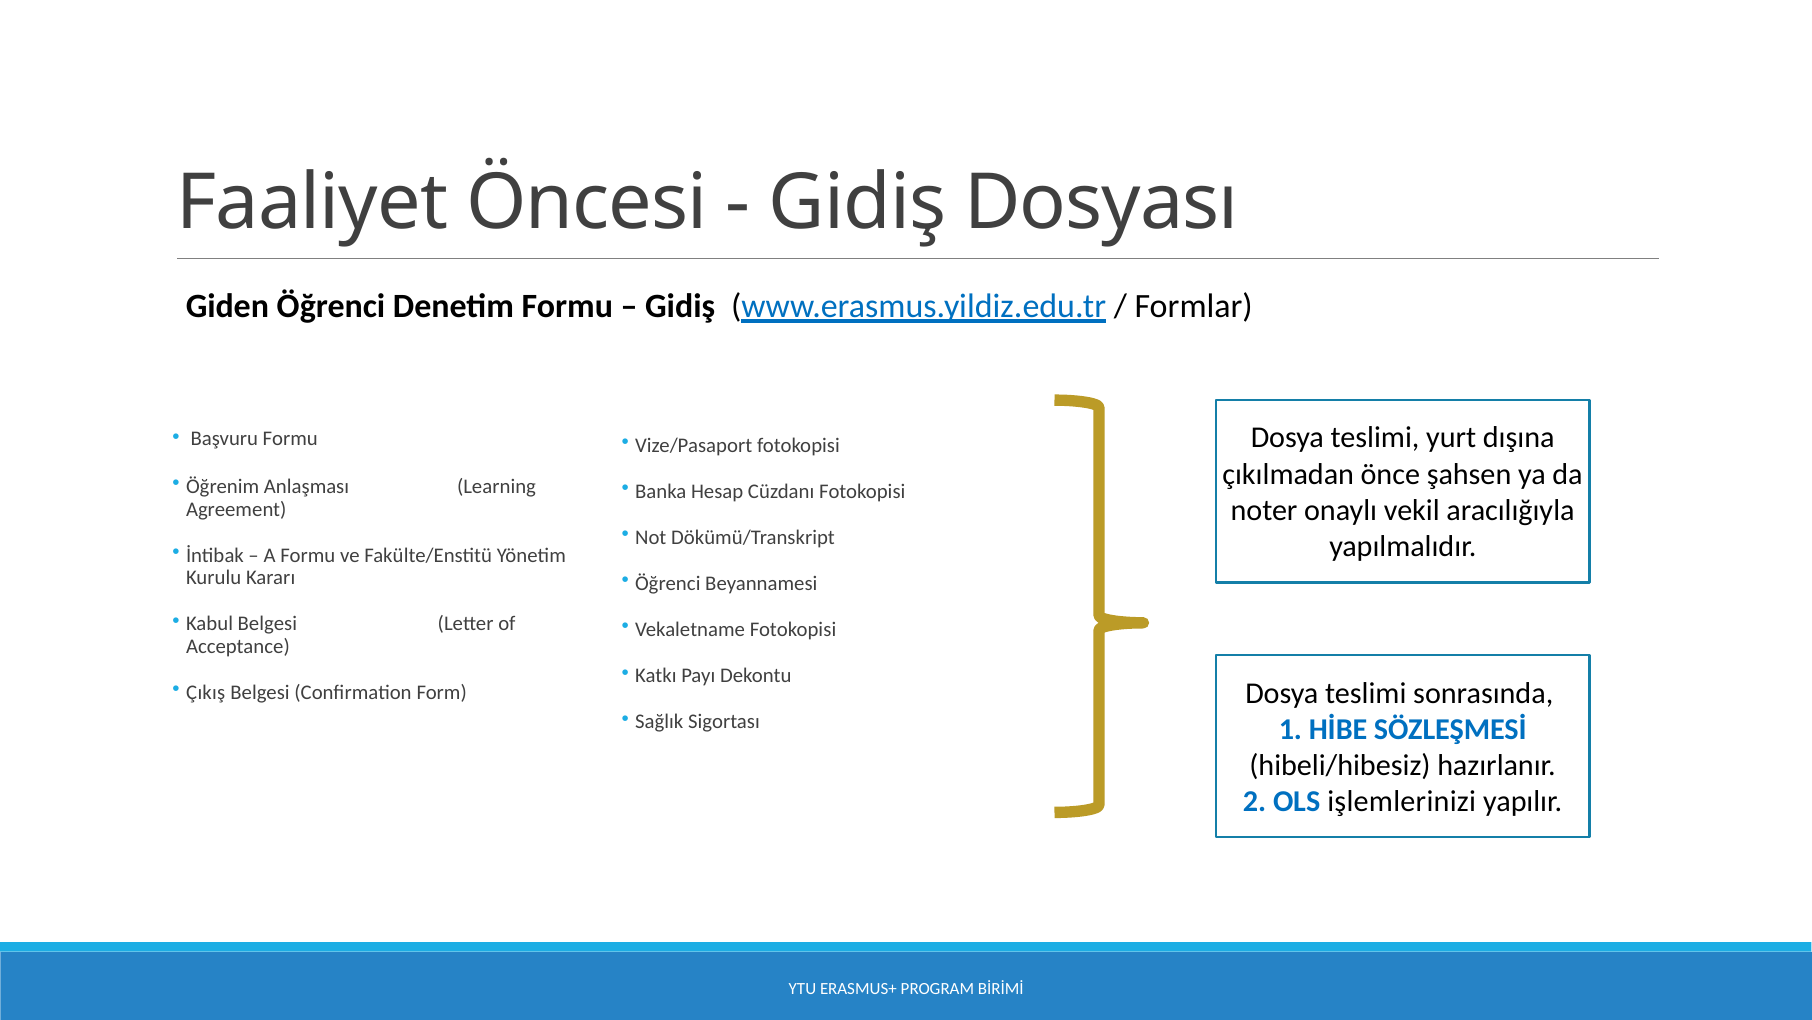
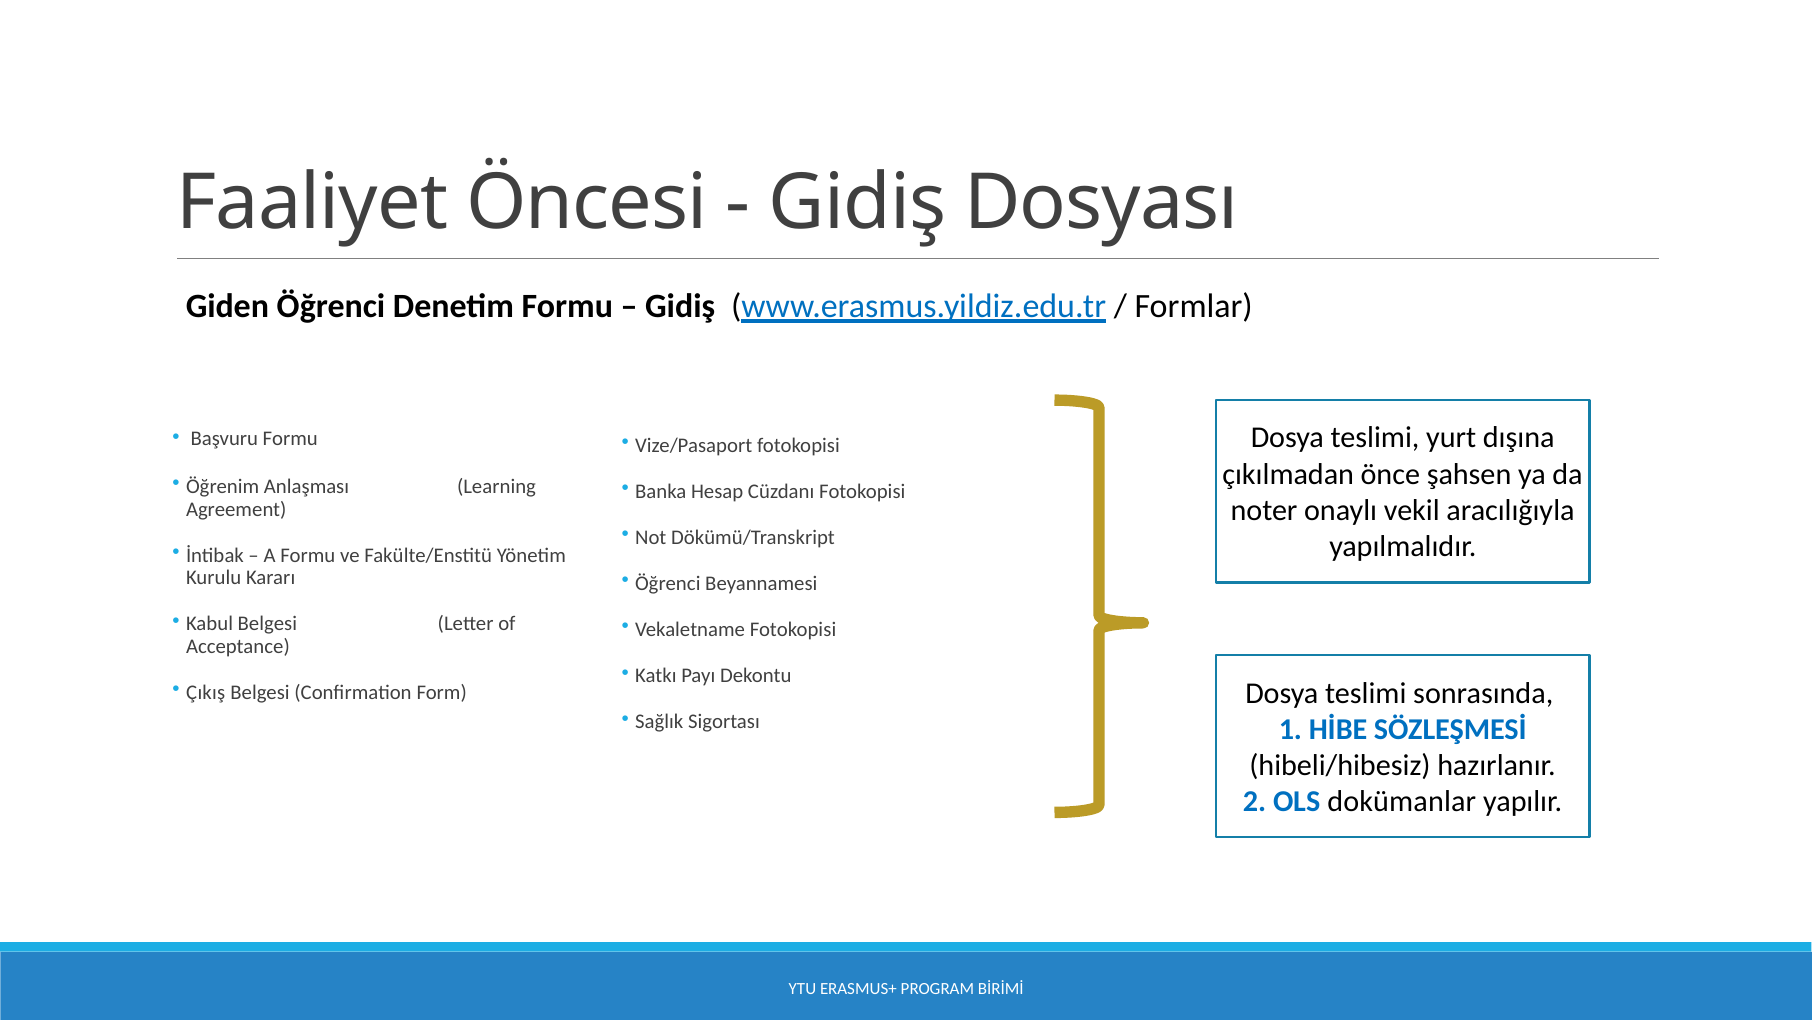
işlemlerinizi: işlemlerinizi -> dokümanlar
